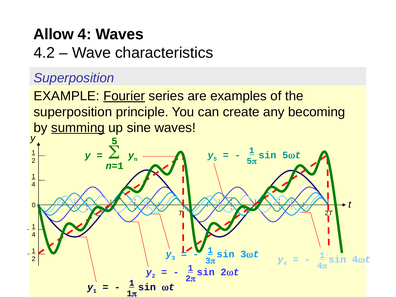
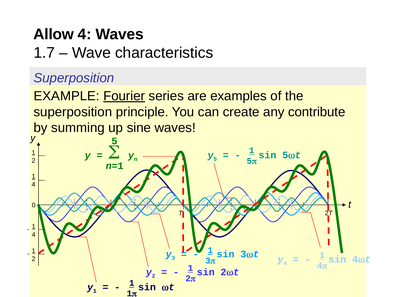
4.2: 4.2 -> 1.7
becoming: becoming -> contribute
summing underline: present -> none
